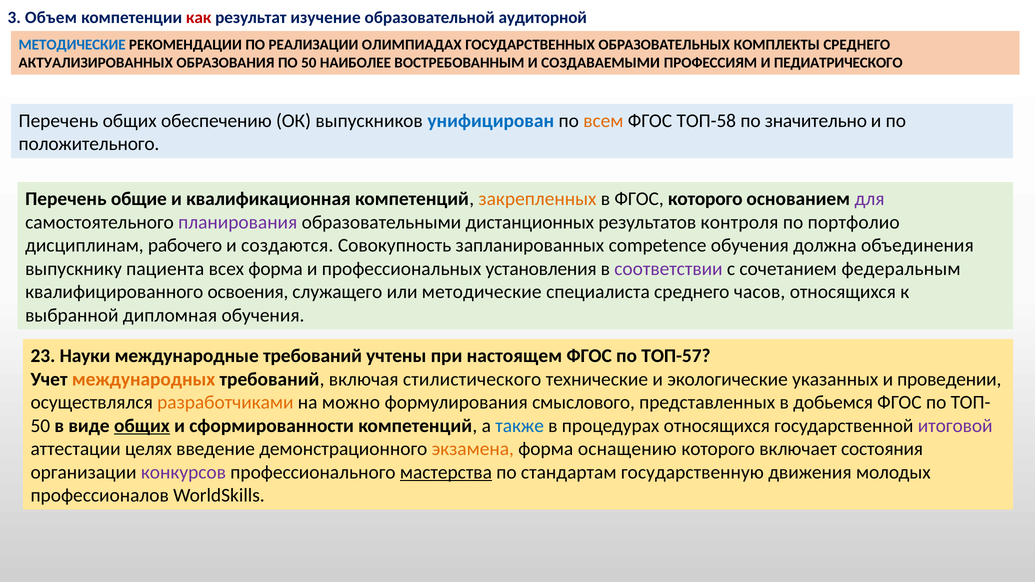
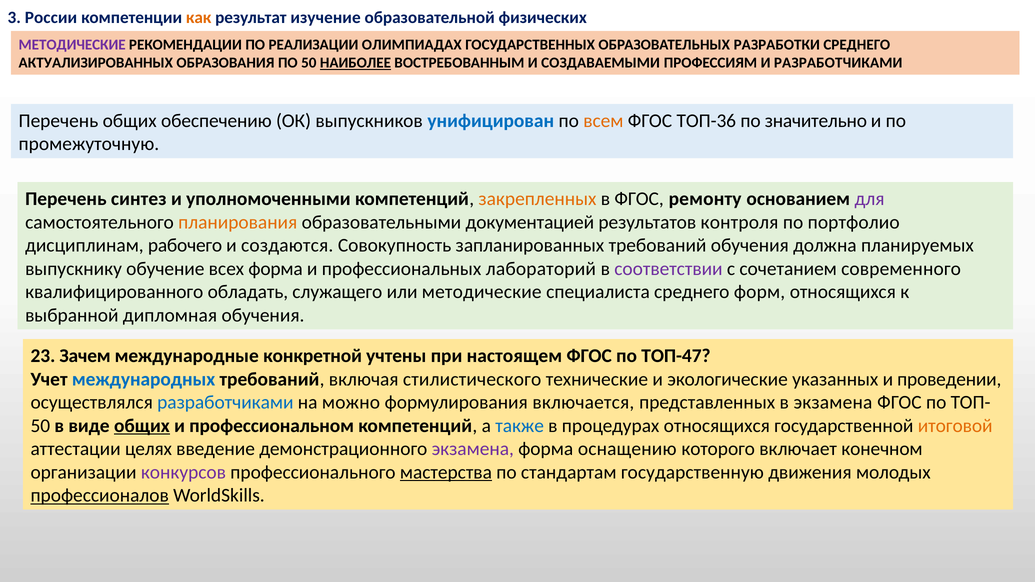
Объем: Объем -> России
как colour: red -> orange
аудиторной: аудиторной -> физических
МЕТОДИЧЕСКИЕ at (72, 45) colour: blue -> purple
КОМПЛЕКТЫ: КОМПЛЕКТЫ -> РАЗРАБОТКИ
НАИБОЛЕЕ underline: none -> present
И ПЕДИАТРИЧЕСКОГО: ПЕДИАТРИЧЕСКОГО -> РАЗРАБОТЧИКАМИ
ТОП-58: ТОП-58 -> ТОП-36
положительного: положительного -> промежуточную
общие: общие -> синтез
квалификационная: квалификационная -> уполномоченными
ФГОС которого: которого -> ремонту
планирования colour: purple -> orange
дистанционных: дистанционных -> документацией
запланированных competence: competence -> требований
объединения: объединения -> планируемых
пациента: пациента -> обучение
установления: установления -> лабораторий
федеральным: федеральным -> современного
освоения: освоения -> обладать
часов: часов -> форм
Науки: Науки -> Зачем
международные требований: требований -> конкретной
ТОП-57: ТОП-57 -> ТОП-47
международных colour: orange -> blue
разработчиками at (225, 403) colour: orange -> blue
смыслового: смыслового -> включается
в добьемся: добьемся -> экзамена
сформированности: сформированности -> профессиональном
итоговой colour: purple -> orange
экзамена at (473, 449) colour: orange -> purple
состояния: состояния -> конечном
профессионалов underline: none -> present
